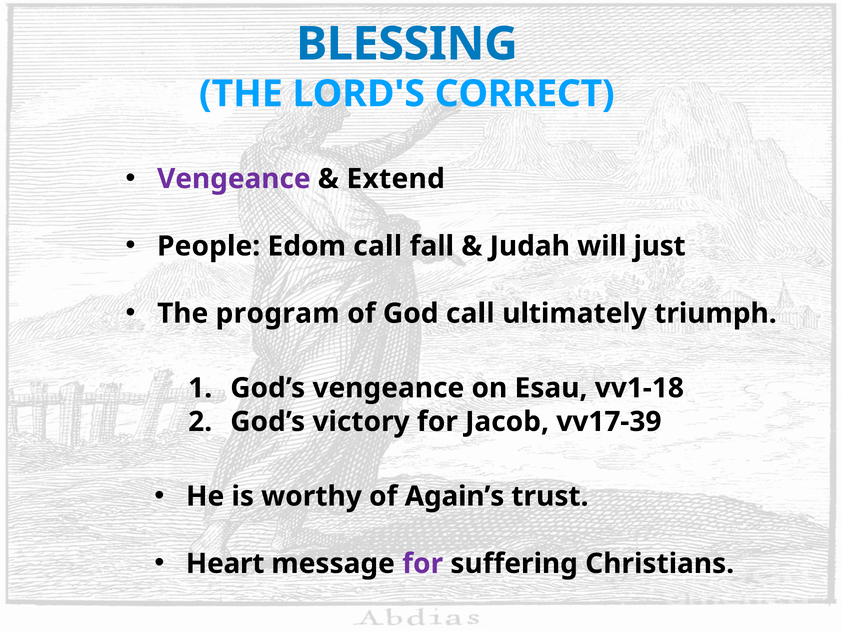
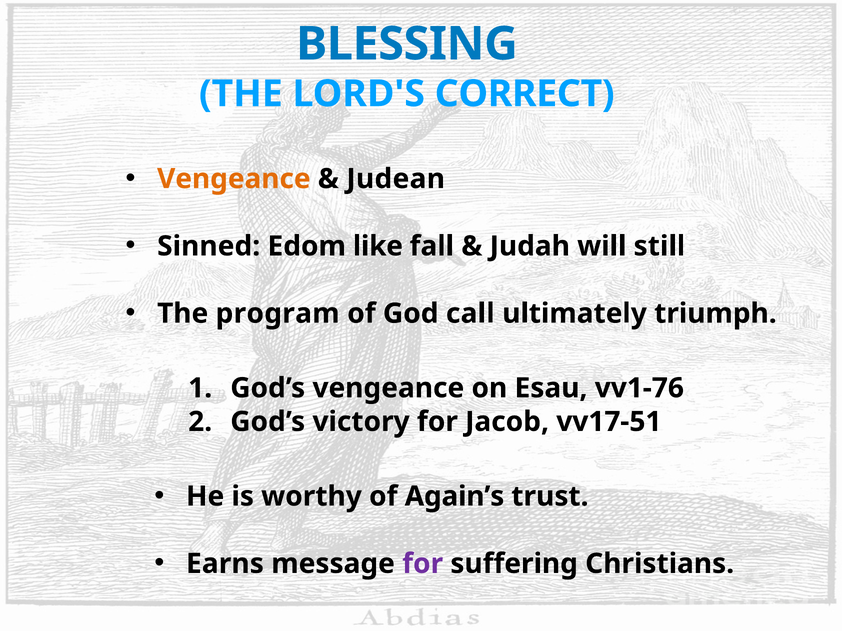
Vengeance at (234, 179) colour: purple -> orange
Extend: Extend -> Judean
People: People -> Sinned
Edom call: call -> like
just: just -> still
vv1-18: vv1-18 -> vv1-76
vv17-39: vv17-39 -> vv17-51
Heart: Heart -> Earns
